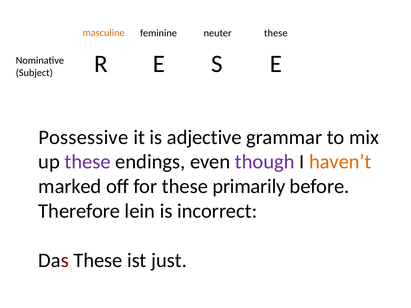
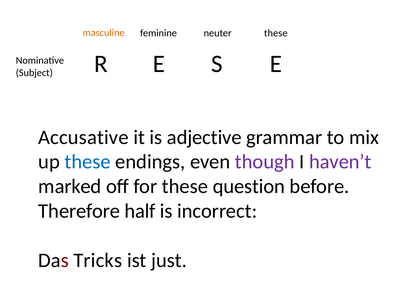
Possessive: Possessive -> Accusative
these at (88, 162) colour: purple -> blue
haven’t colour: orange -> purple
primarily: primarily -> question
lein: lein -> half
Das These: These -> Tricks
